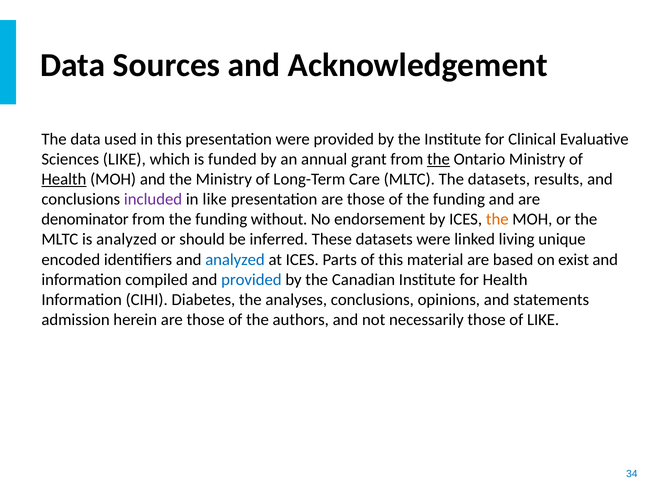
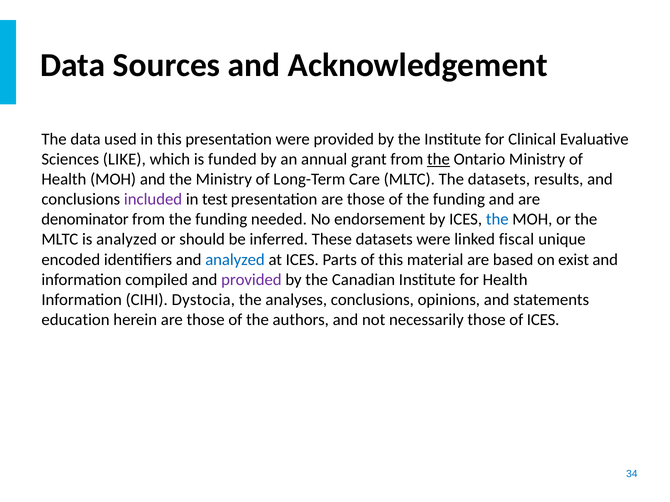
Health at (64, 179) underline: present -> none
in like: like -> test
without: without -> needed
the at (497, 220) colour: orange -> blue
living: living -> fiscal
provided at (251, 280) colour: blue -> purple
Diabetes: Diabetes -> Dystocia
admission: admission -> education
of LIKE: LIKE -> ICES
